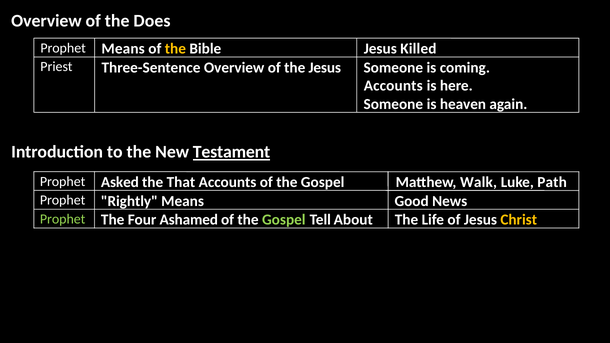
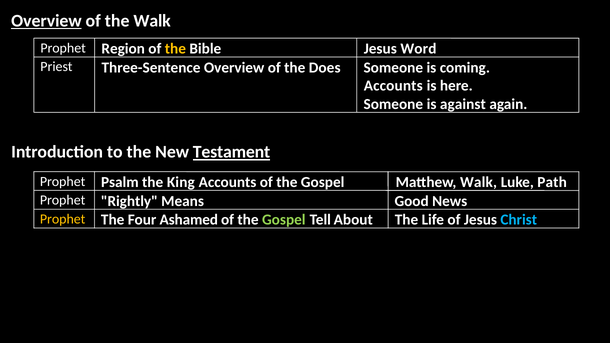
Overview at (46, 21) underline: none -> present
the Does: Does -> Walk
Prophet Means: Means -> Region
Killed: Killed -> Word
the Jesus: Jesus -> Does
heaven: heaven -> against
Asked: Asked -> Psalm
That: That -> King
Prophet at (63, 219) colour: light green -> yellow
Christ colour: yellow -> light blue
